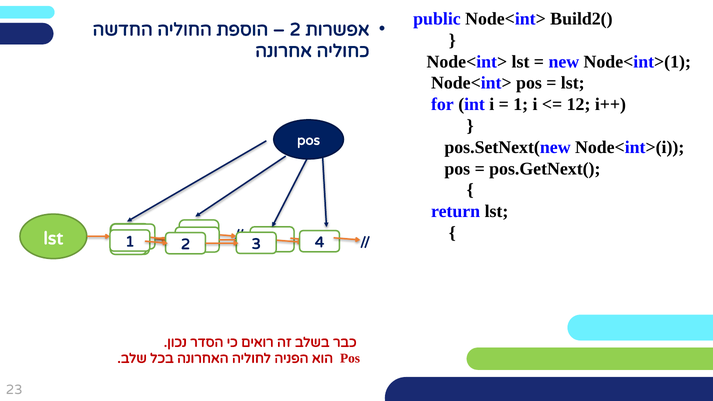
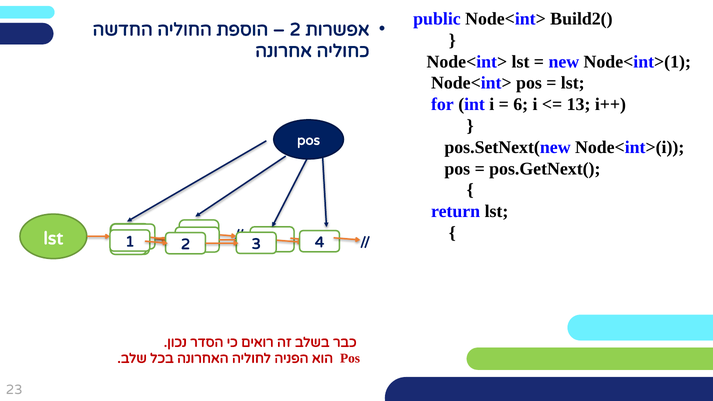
1 at (521, 104): 1 -> 6
12: 12 -> 13
